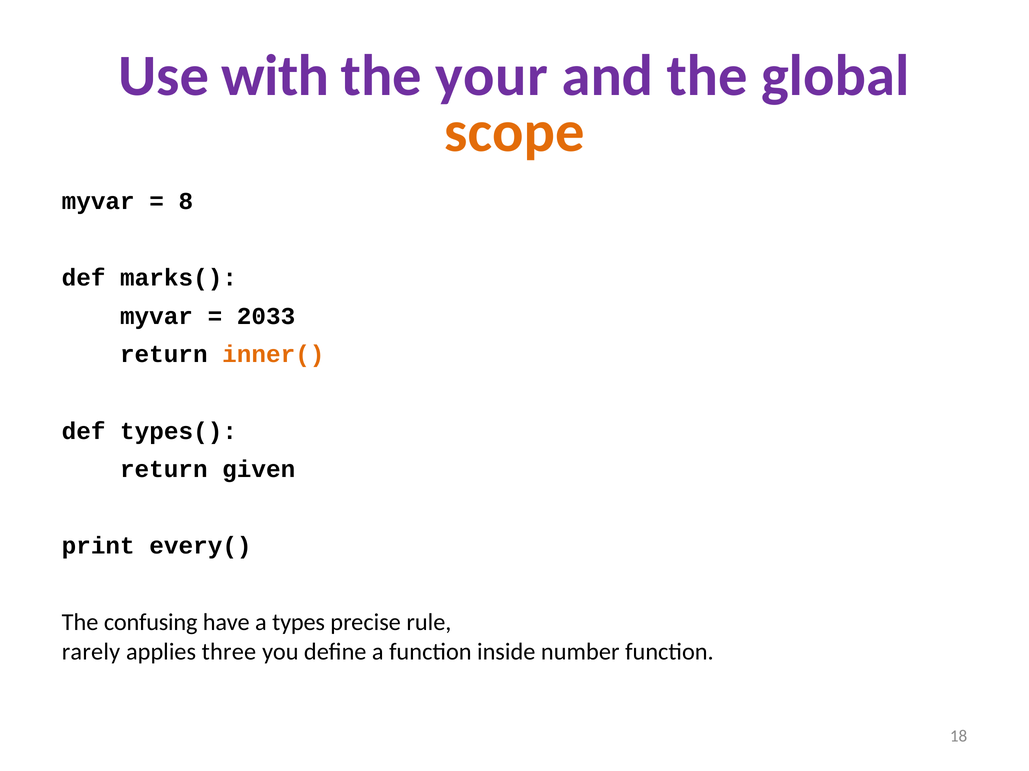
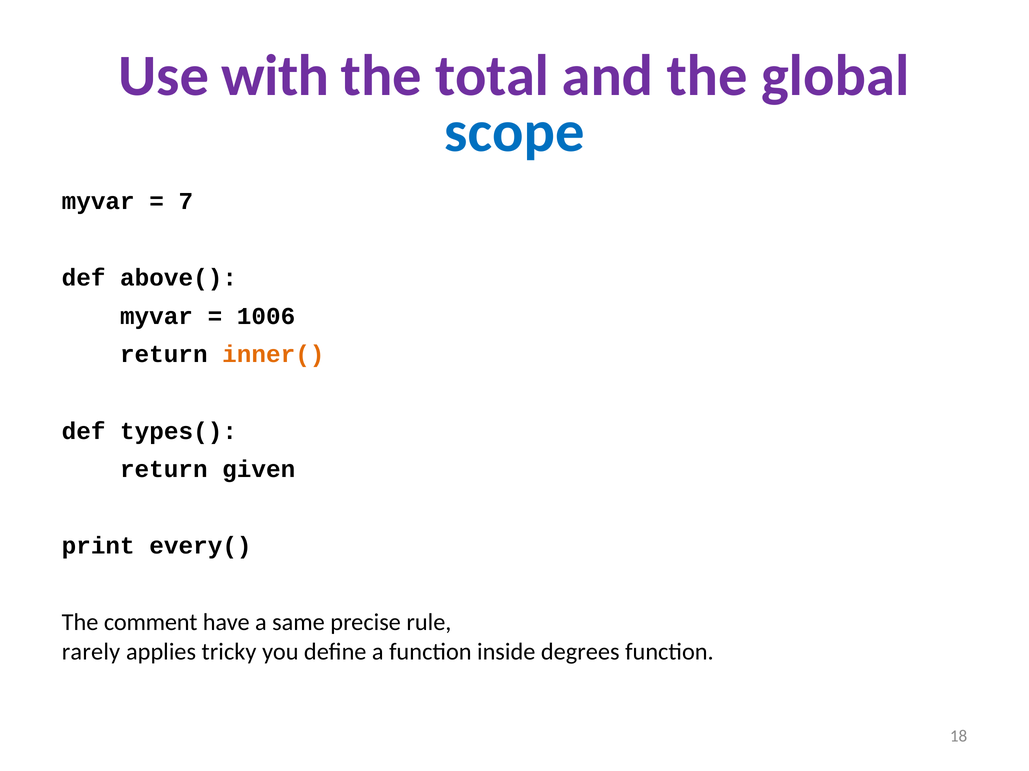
your: your -> total
scope colour: orange -> blue
8: 8 -> 7
marks(: marks( -> above(
2033: 2033 -> 1006
confusing: confusing -> comment
types: types -> same
three: three -> tricky
number: number -> degrees
